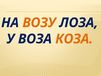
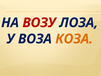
ВОЗУ colour: orange -> red
